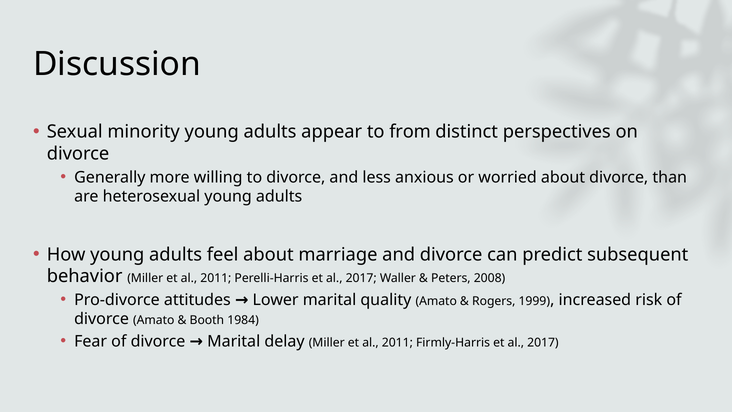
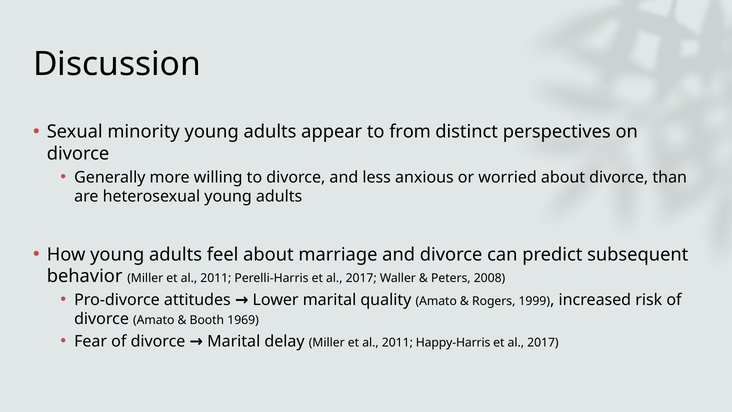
1984: 1984 -> 1969
Firmly-Harris: Firmly-Harris -> Happy-Harris
